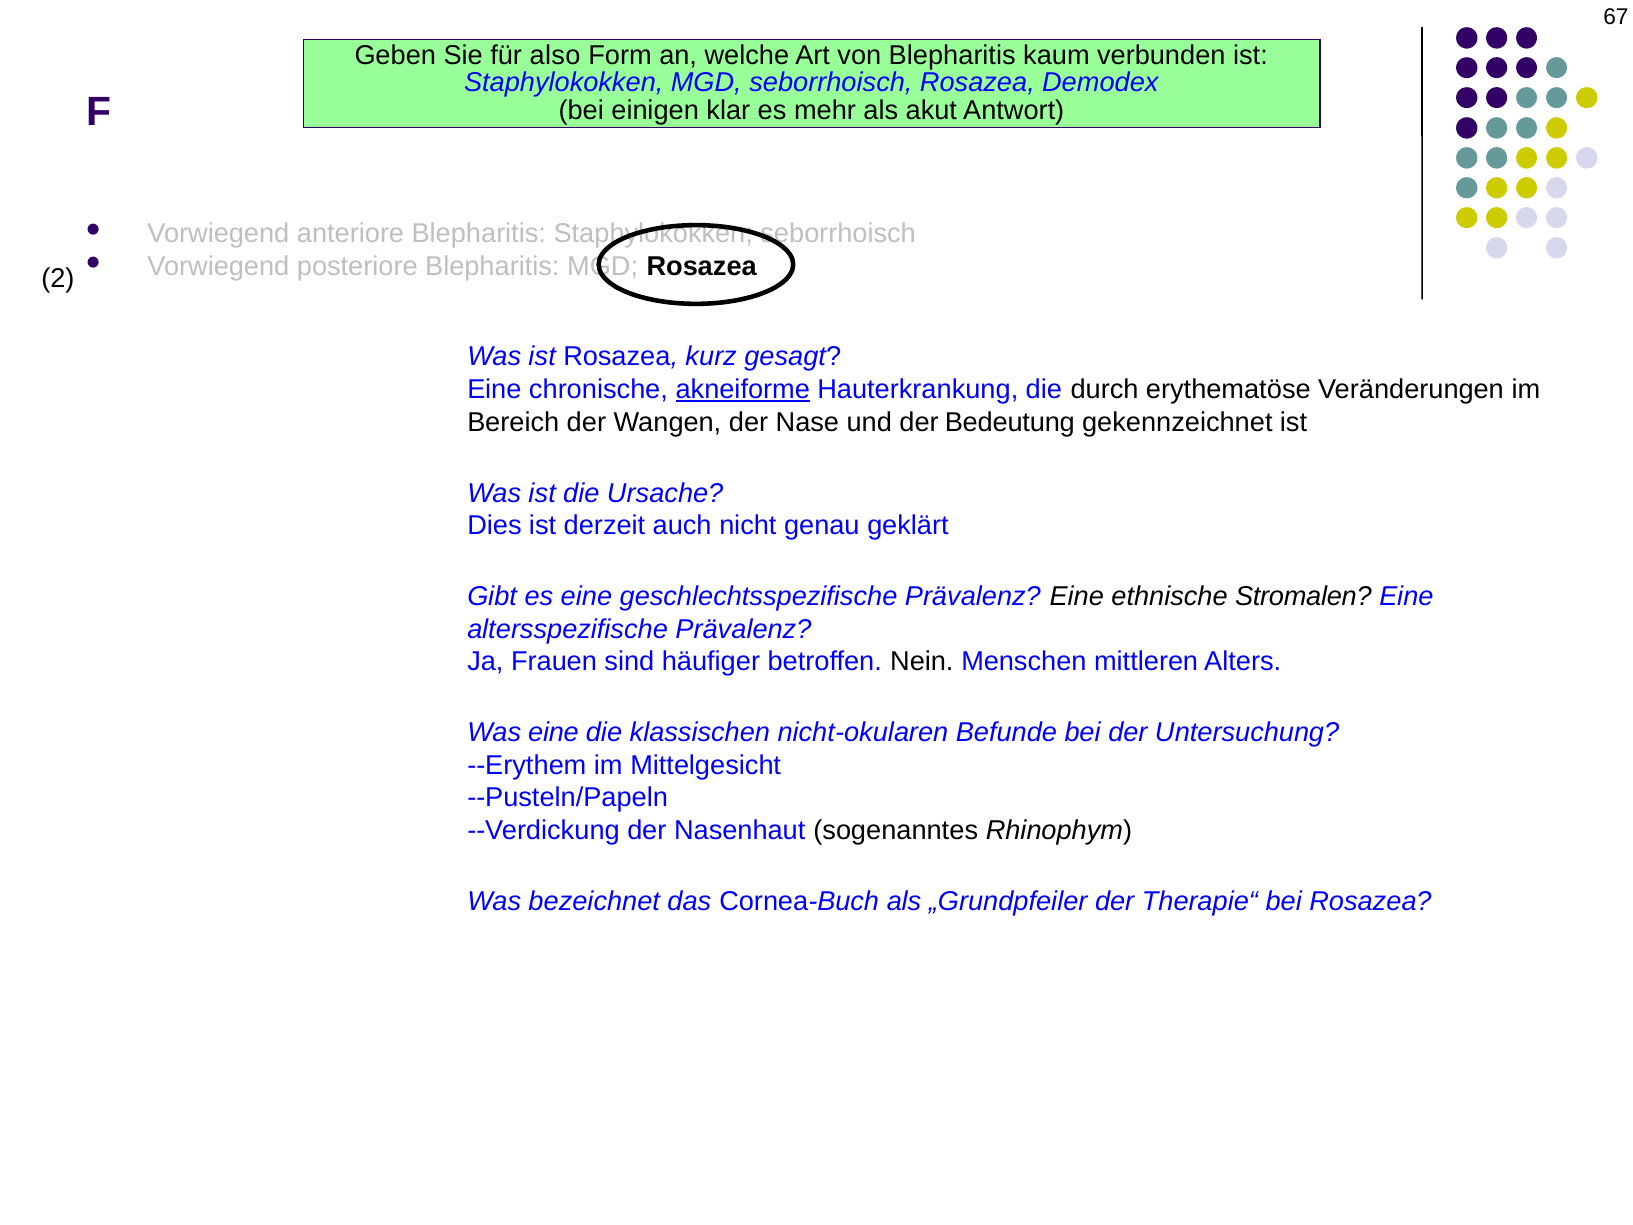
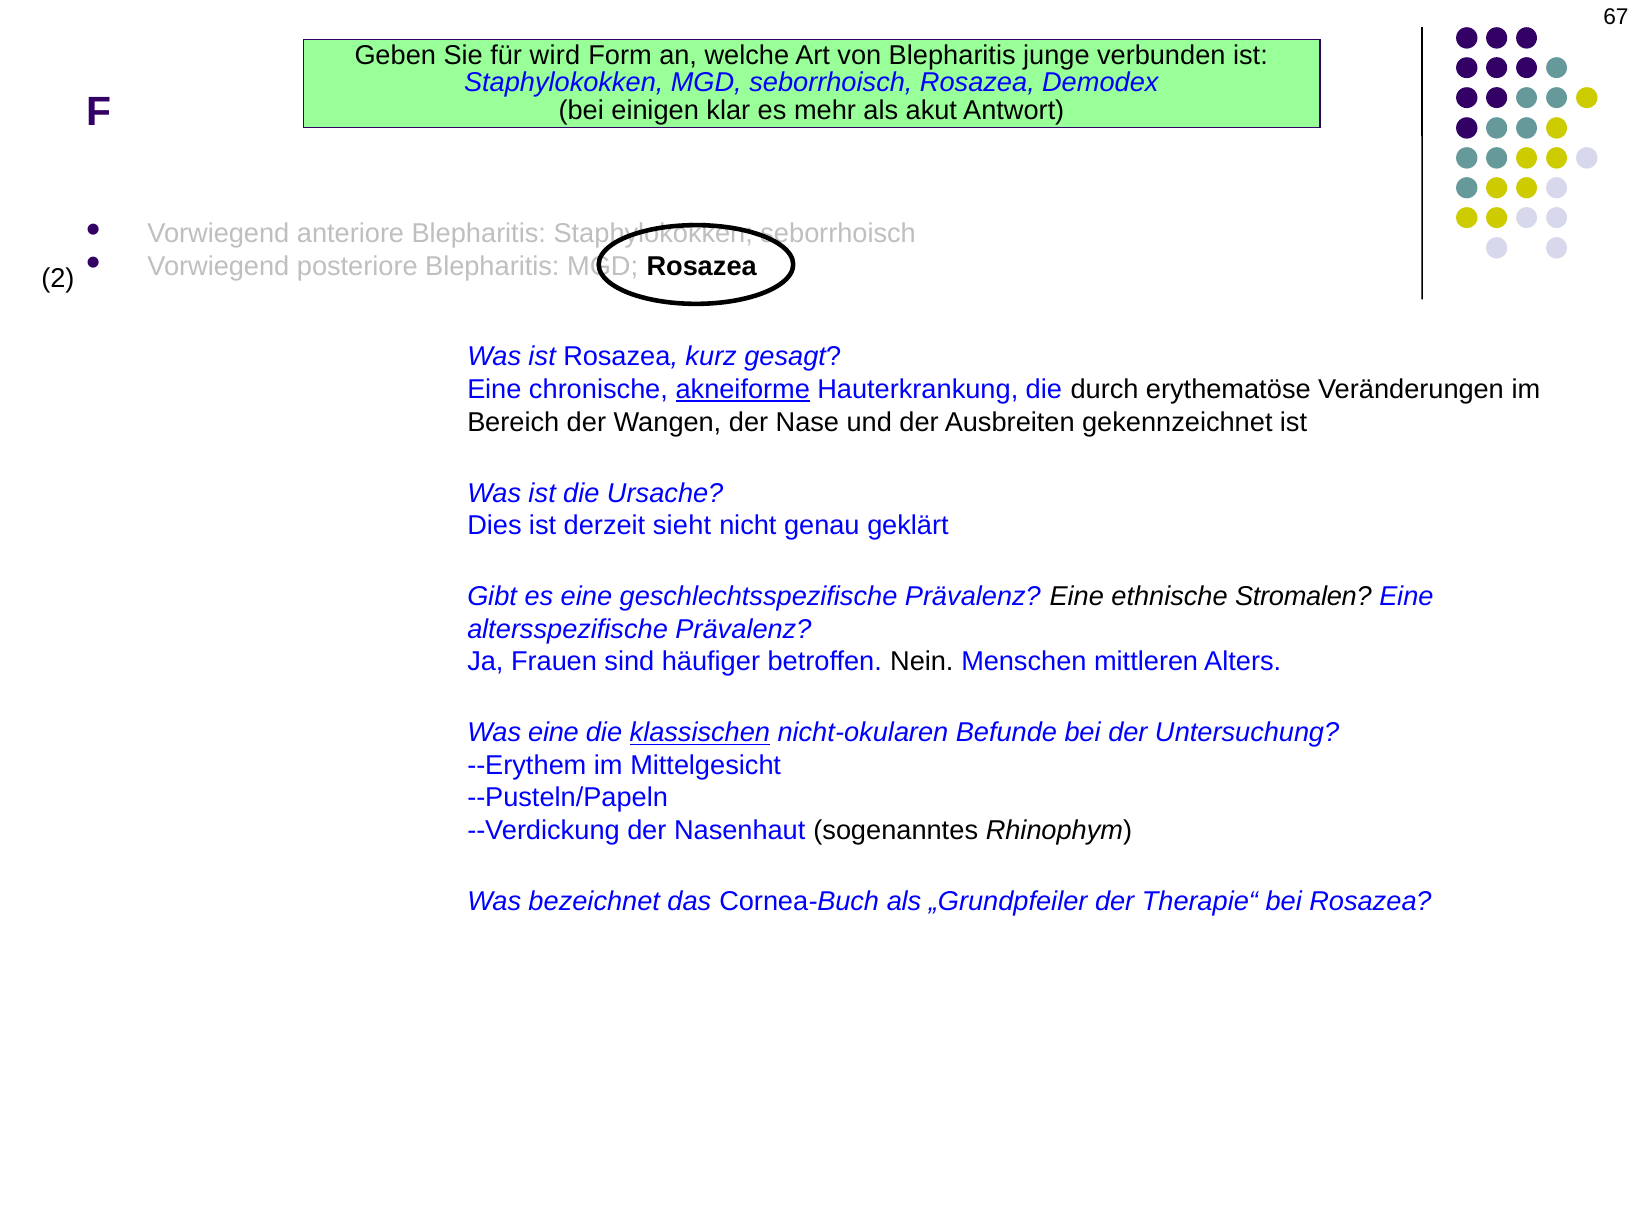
also: also -> wird
kaum: kaum -> junge
Bedeutung: Bedeutung -> Ausbreiten
auch: auch -> sieht
klassischen underline: none -> present
